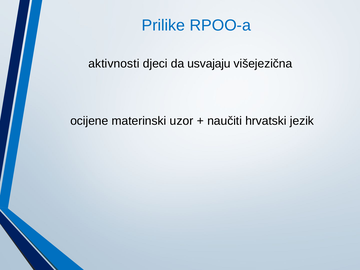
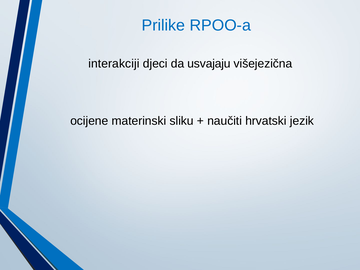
aktivnosti: aktivnosti -> interakciji
uzor: uzor -> sliku
